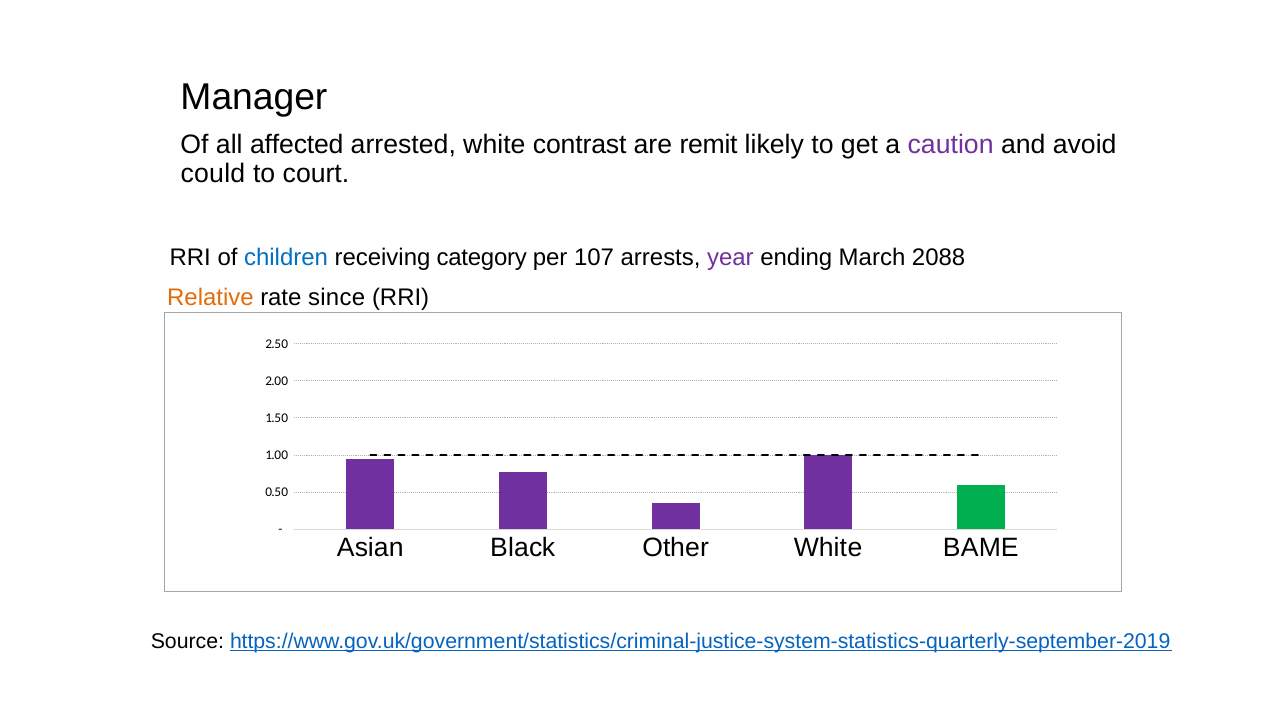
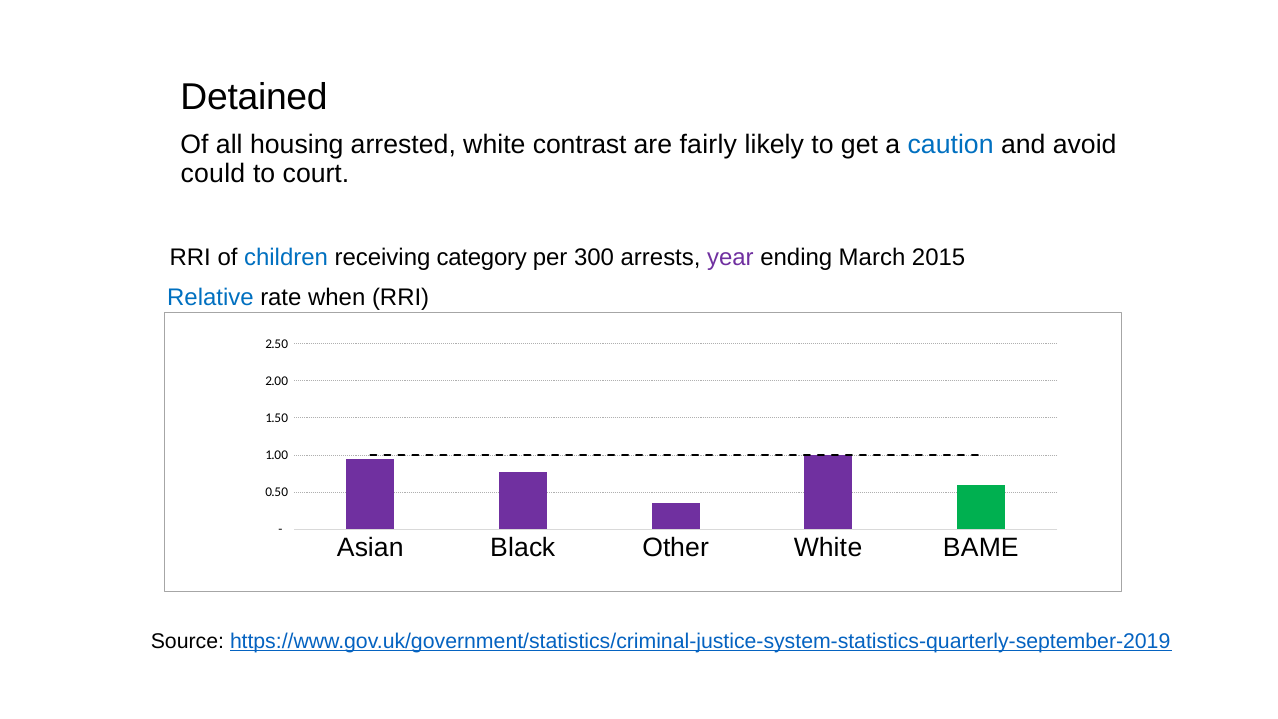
Manager: Manager -> Detained
affected: affected -> housing
remit: remit -> fairly
caution colour: purple -> blue
107: 107 -> 300
2088: 2088 -> 2015
Relative colour: orange -> blue
since: since -> when
